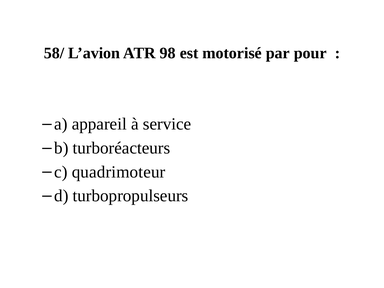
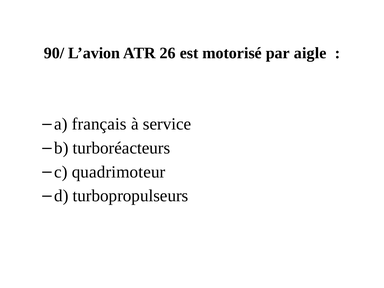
58/: 58/ -> 90/
98: 98 -> 26
pour: pour -> aigle
appareil: appareil -> français
